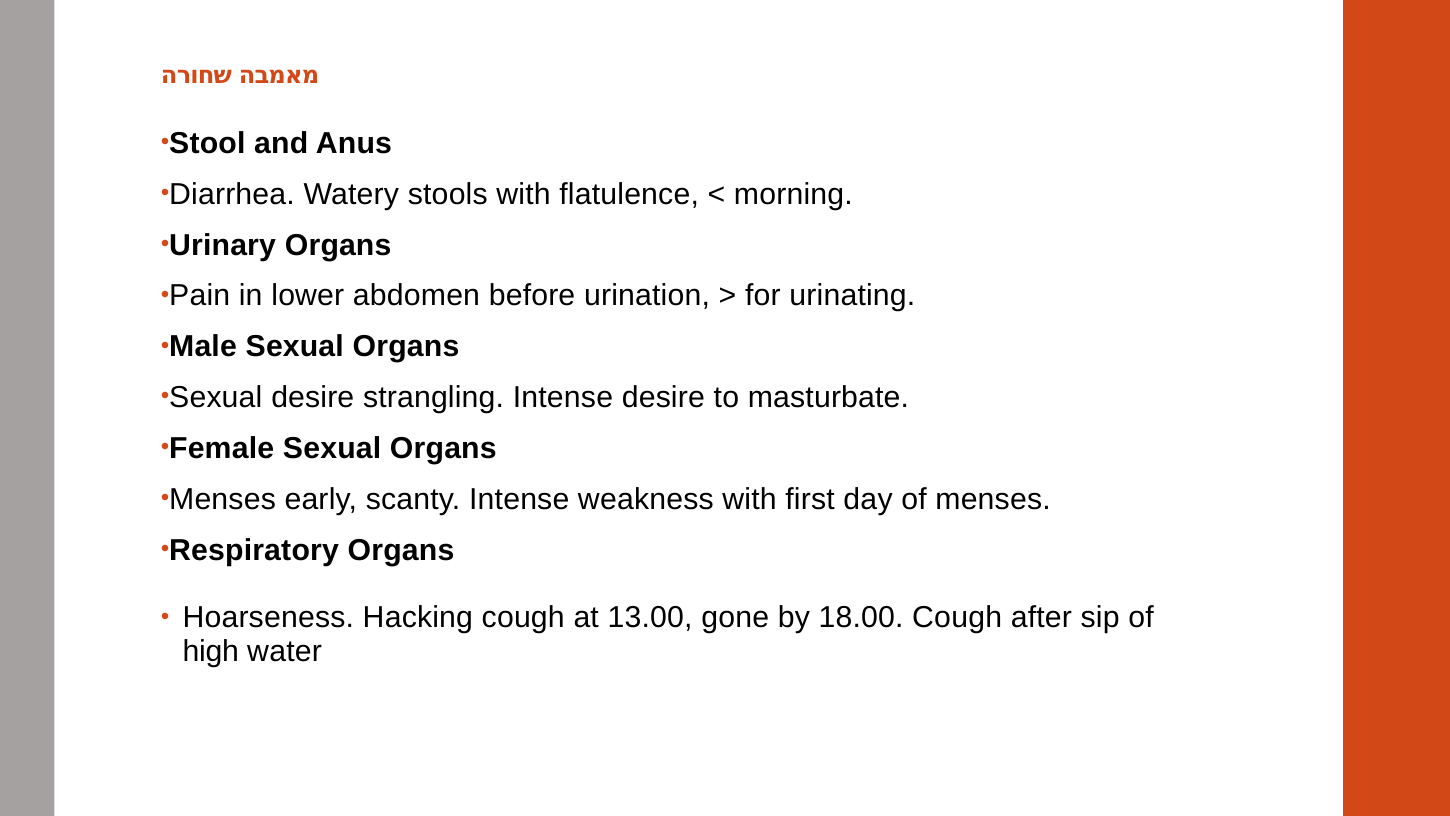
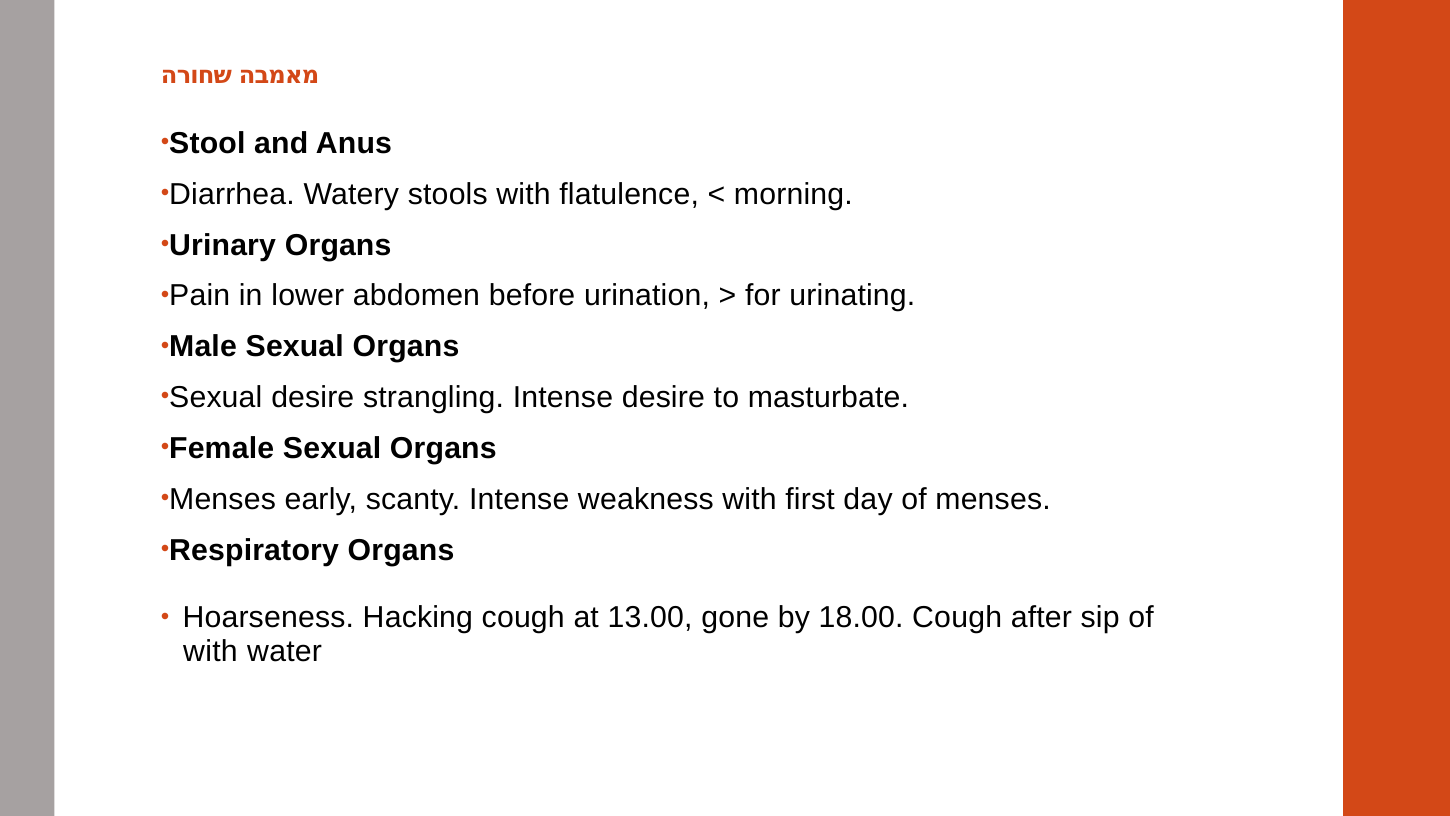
high at (211, 651): high -> with
